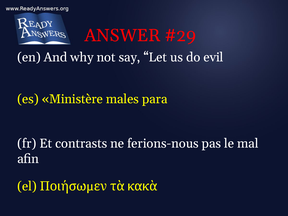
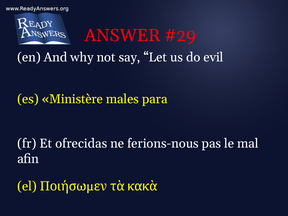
contrasts: contrasts -> ofrecidas
